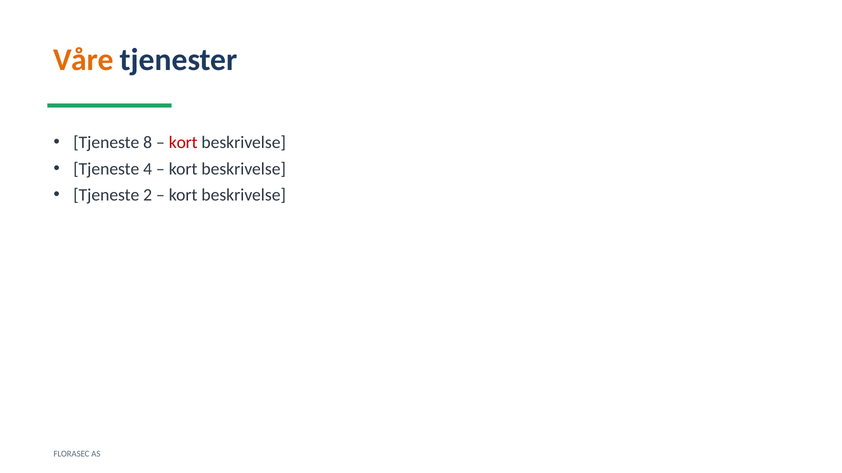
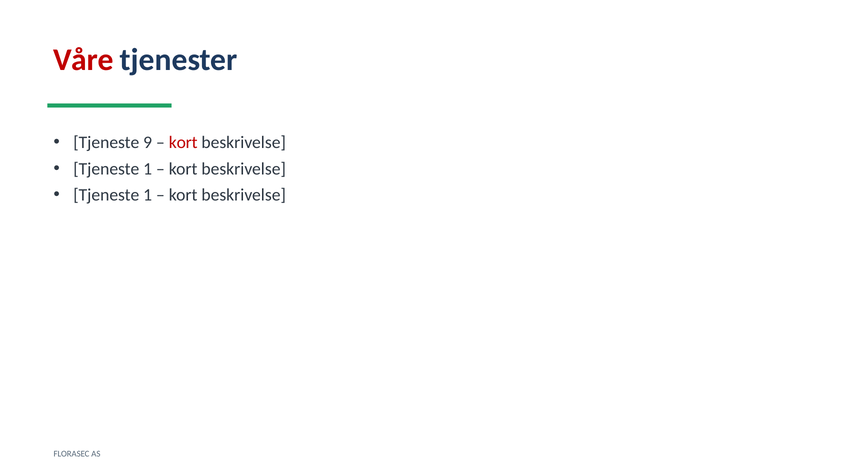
Våre colour: orange -> red
8: 8 -> 9
4 at (148, 169): 4 -> 1
2 at (148, 195): 2 -> 1
